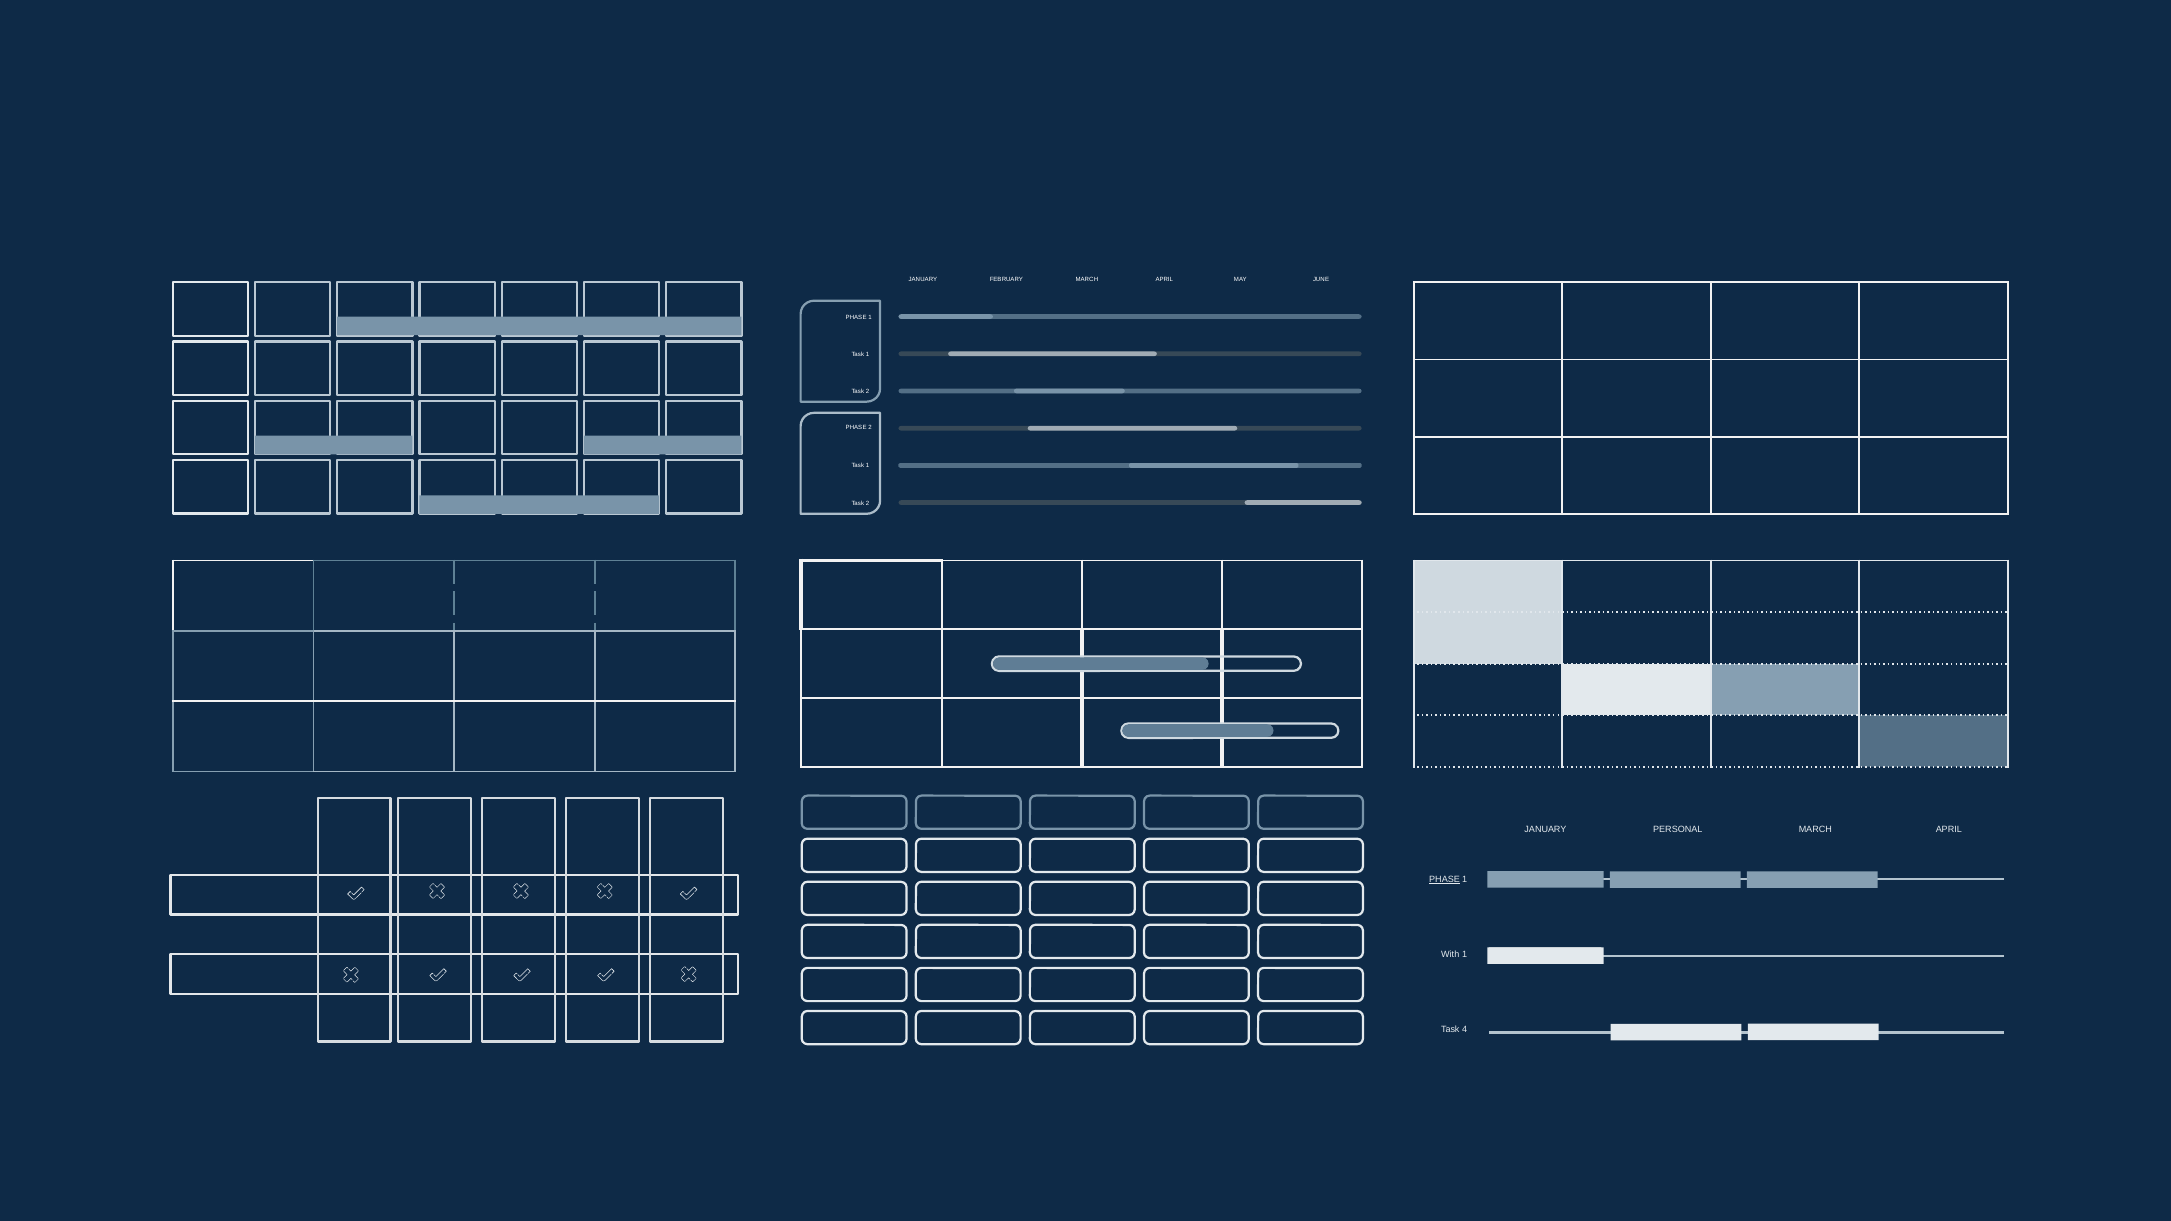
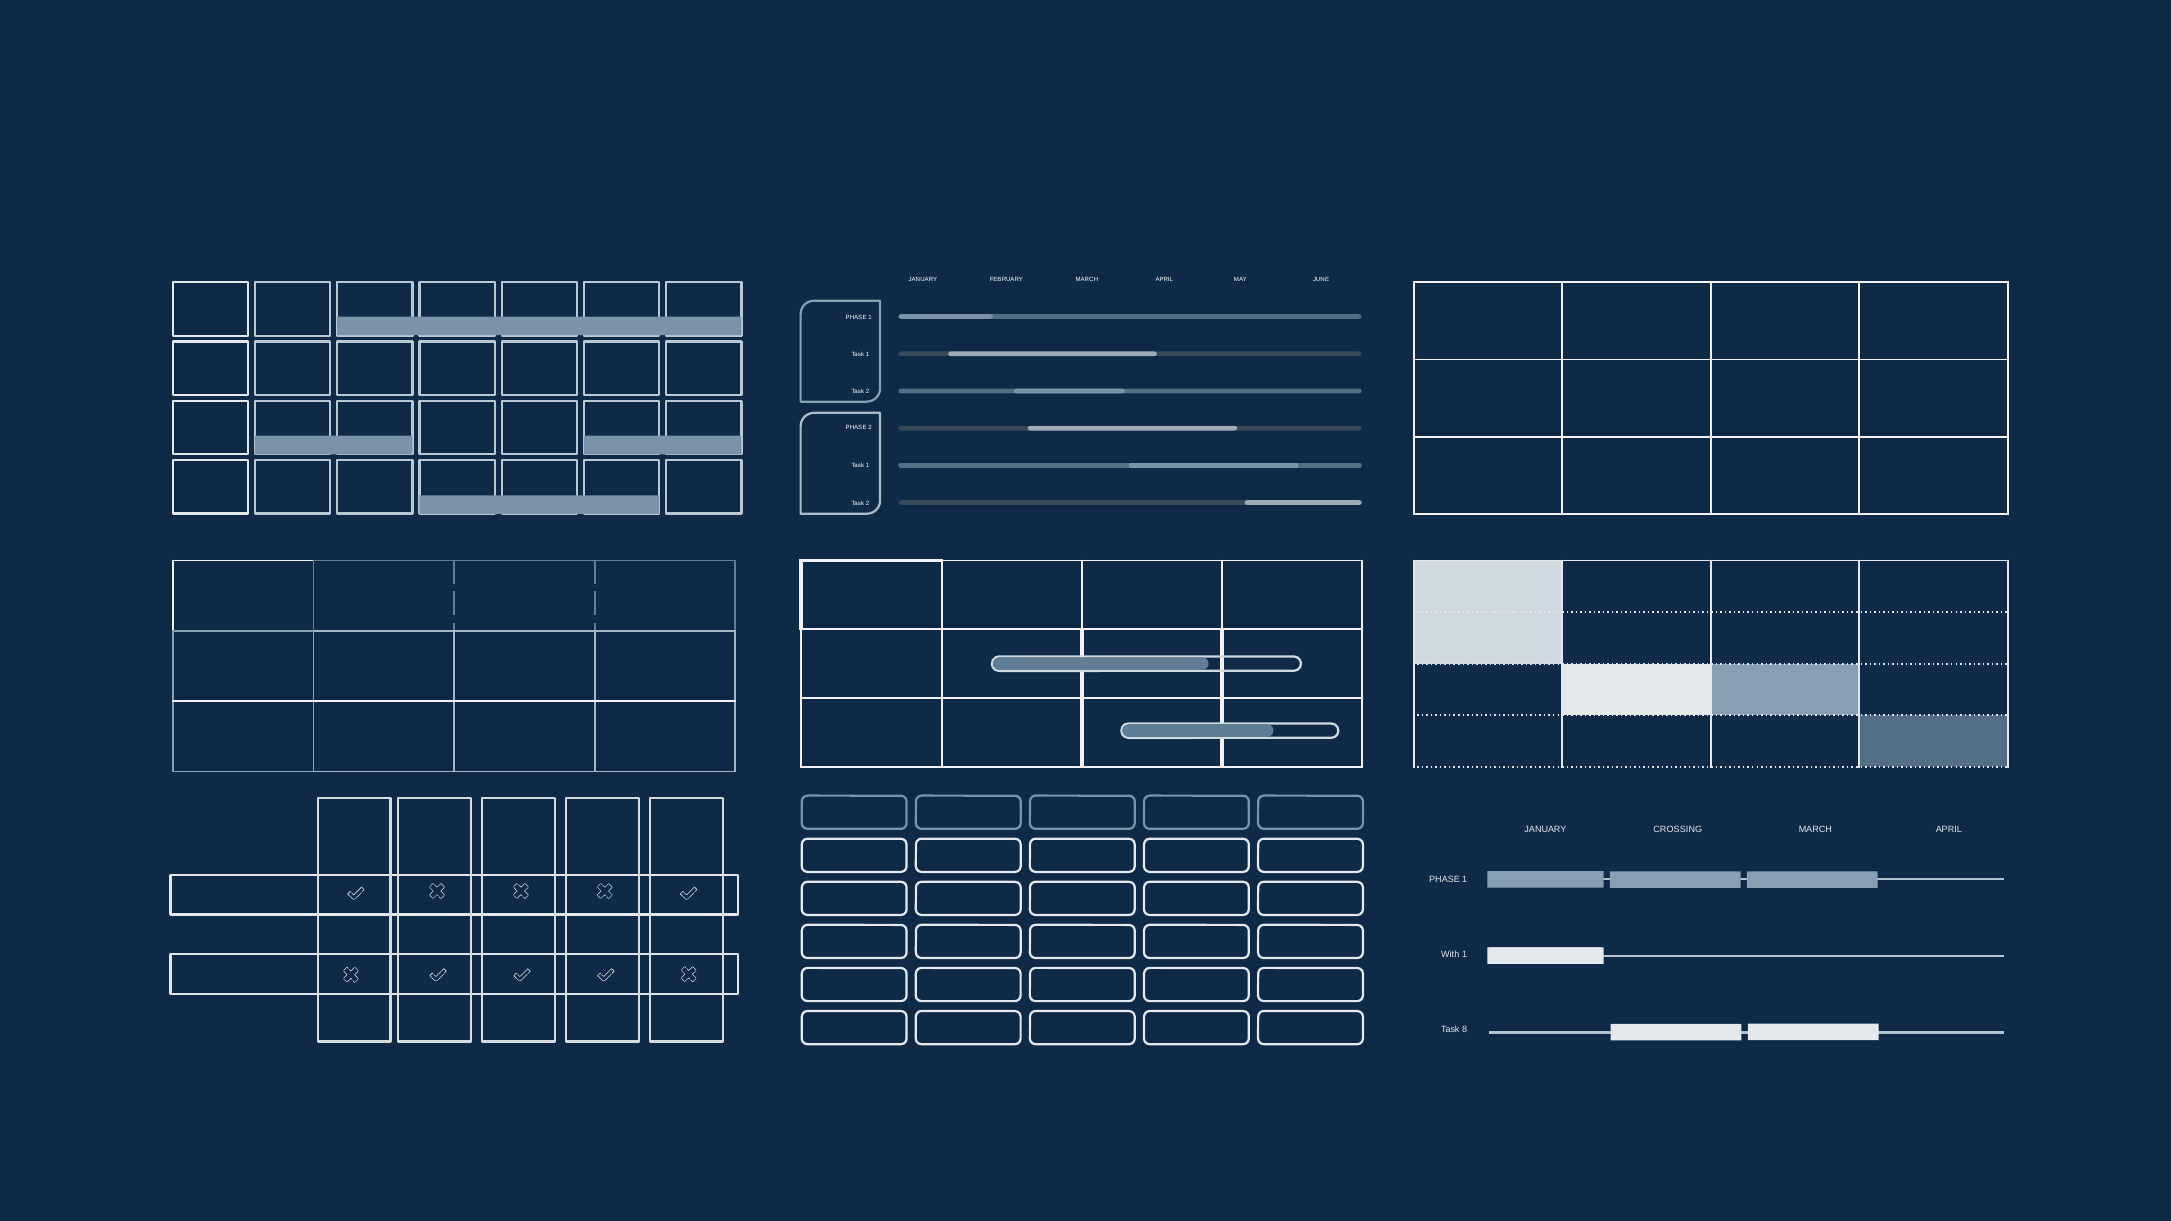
PERSONAL: PERSONAL -> CROSSING
PHASE at (1445, 880) underline: present -> none
4: 4 -> 8
